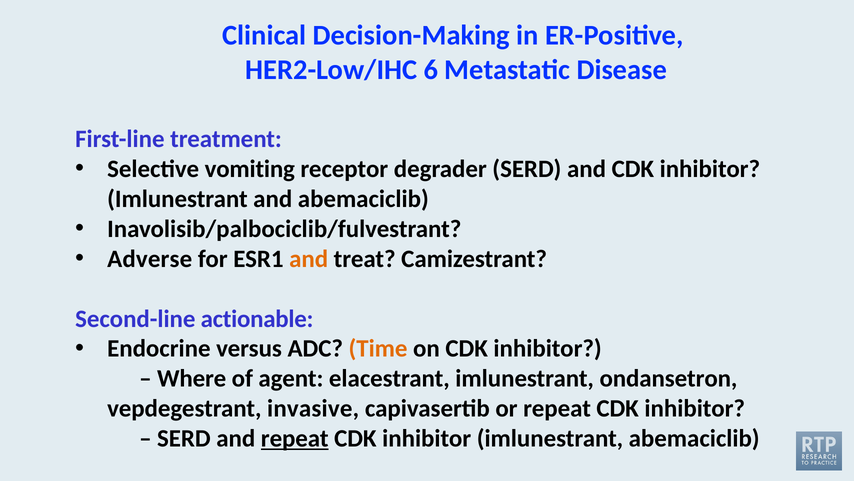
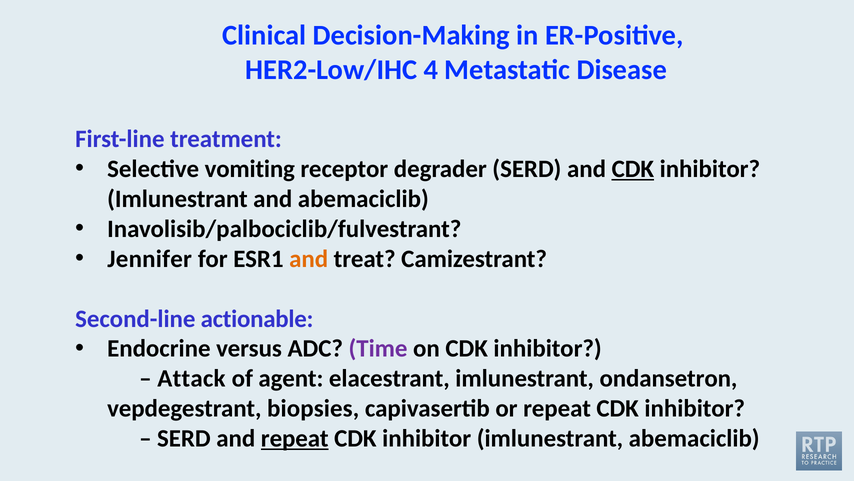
6: 6 -> 4
CDK at (633, 169) underline: none -> present
Adverse: Adverse -> Jennifer
Time colour: orange -> purple
Where: Where -> Attack
invasive: invasive -> biopsies
